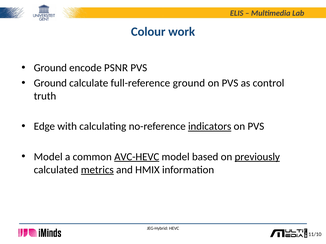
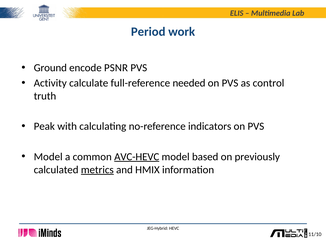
Colour: Colour -> Period
Ground at (50, 83): Ground -> Activity
full-reference ground: ground -> needed
Edge: Edge -> Peak
indicators underline: present -> none
previously underline: present -> none
